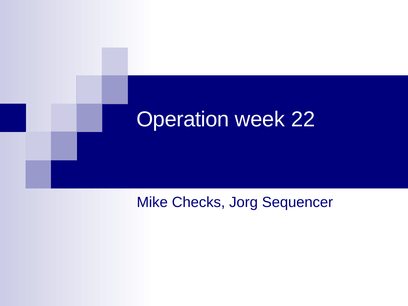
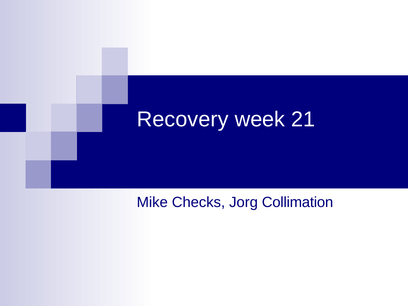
Operation: Operation -> Recovery
22: 22 -> 21
Sequencer: Sequencer -> Collimation
